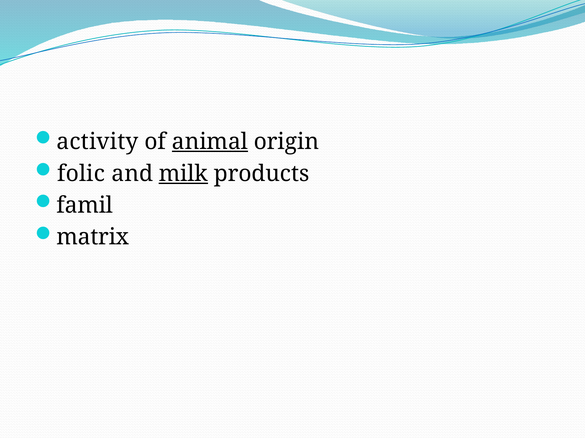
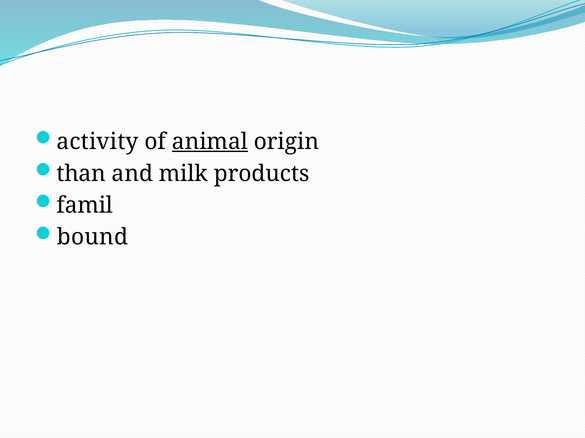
folic: folic -> than
milk underline: present -> none
matrix: matrix -> bound
